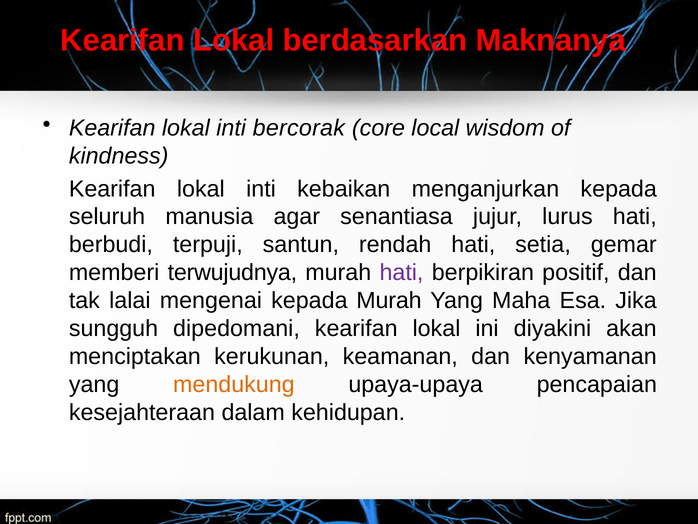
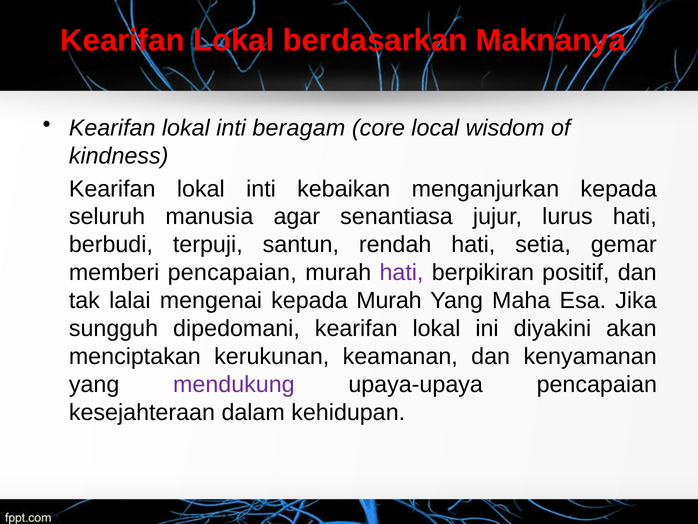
bercorak: bercorak -> beragam
memberi terwujudnya: terwujudnya -> pencapaian
mendukung colour: orange -> purple
